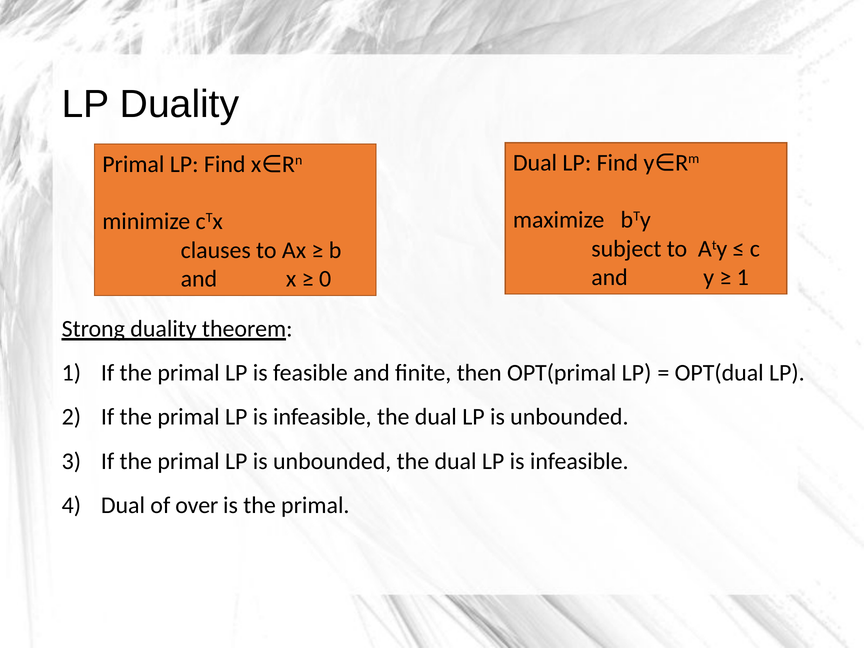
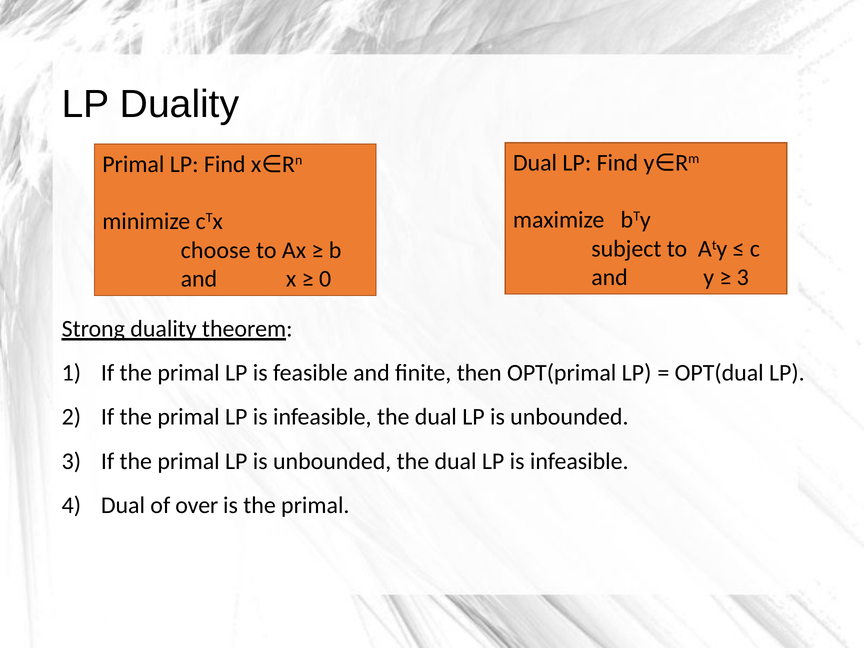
clauses: clauses -> choose
1 at (743, 278): 1 -> 3
